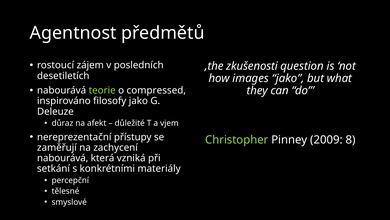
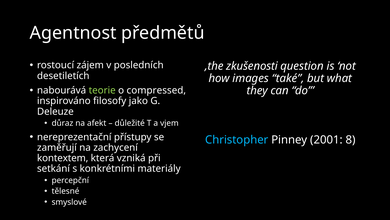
images jako: jako -> také
Christopher colour: light green -> light blue
2009: 2009 -> 2001
nabourává at (63, 158): nabourává -> kontextem
